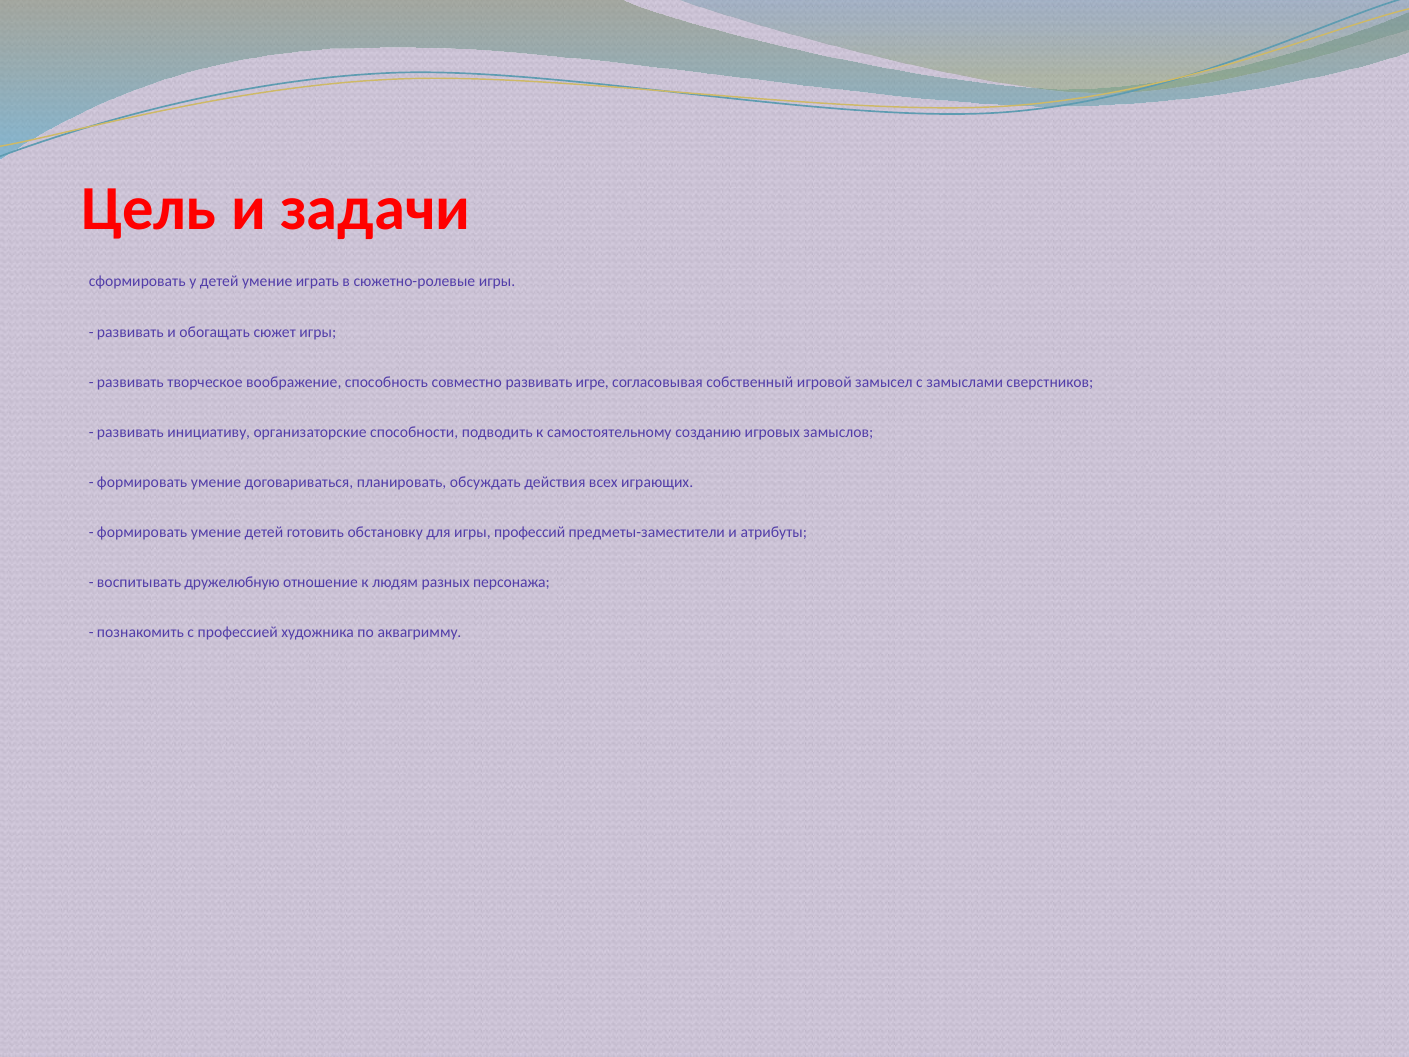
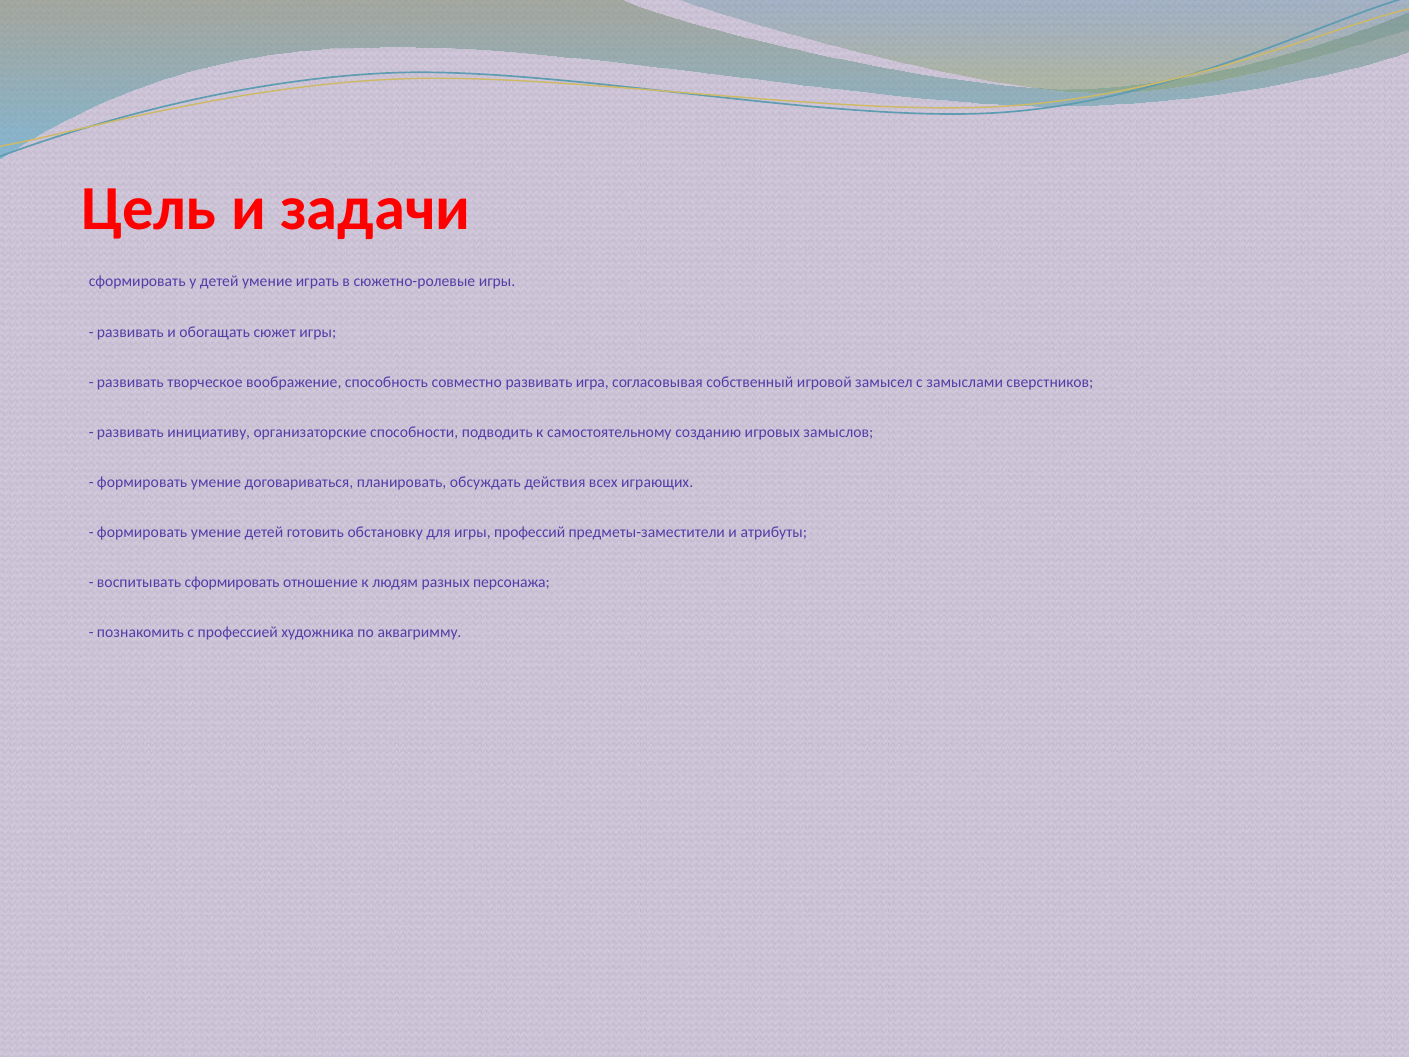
игре: игре -> игра
воспитывать дружелюбную: дружелюбную -> сформировать
